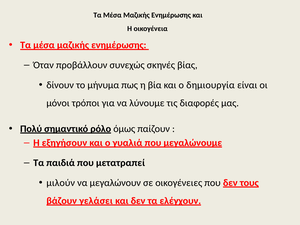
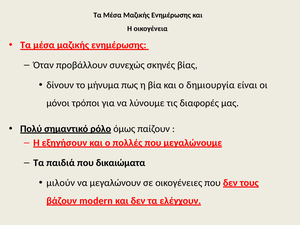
γυαλιά: γυαλιά -> πολλές
μετατραπεί: μετατραπεί -> δικαιώματα
γελάσει: γελάσει -> modern
